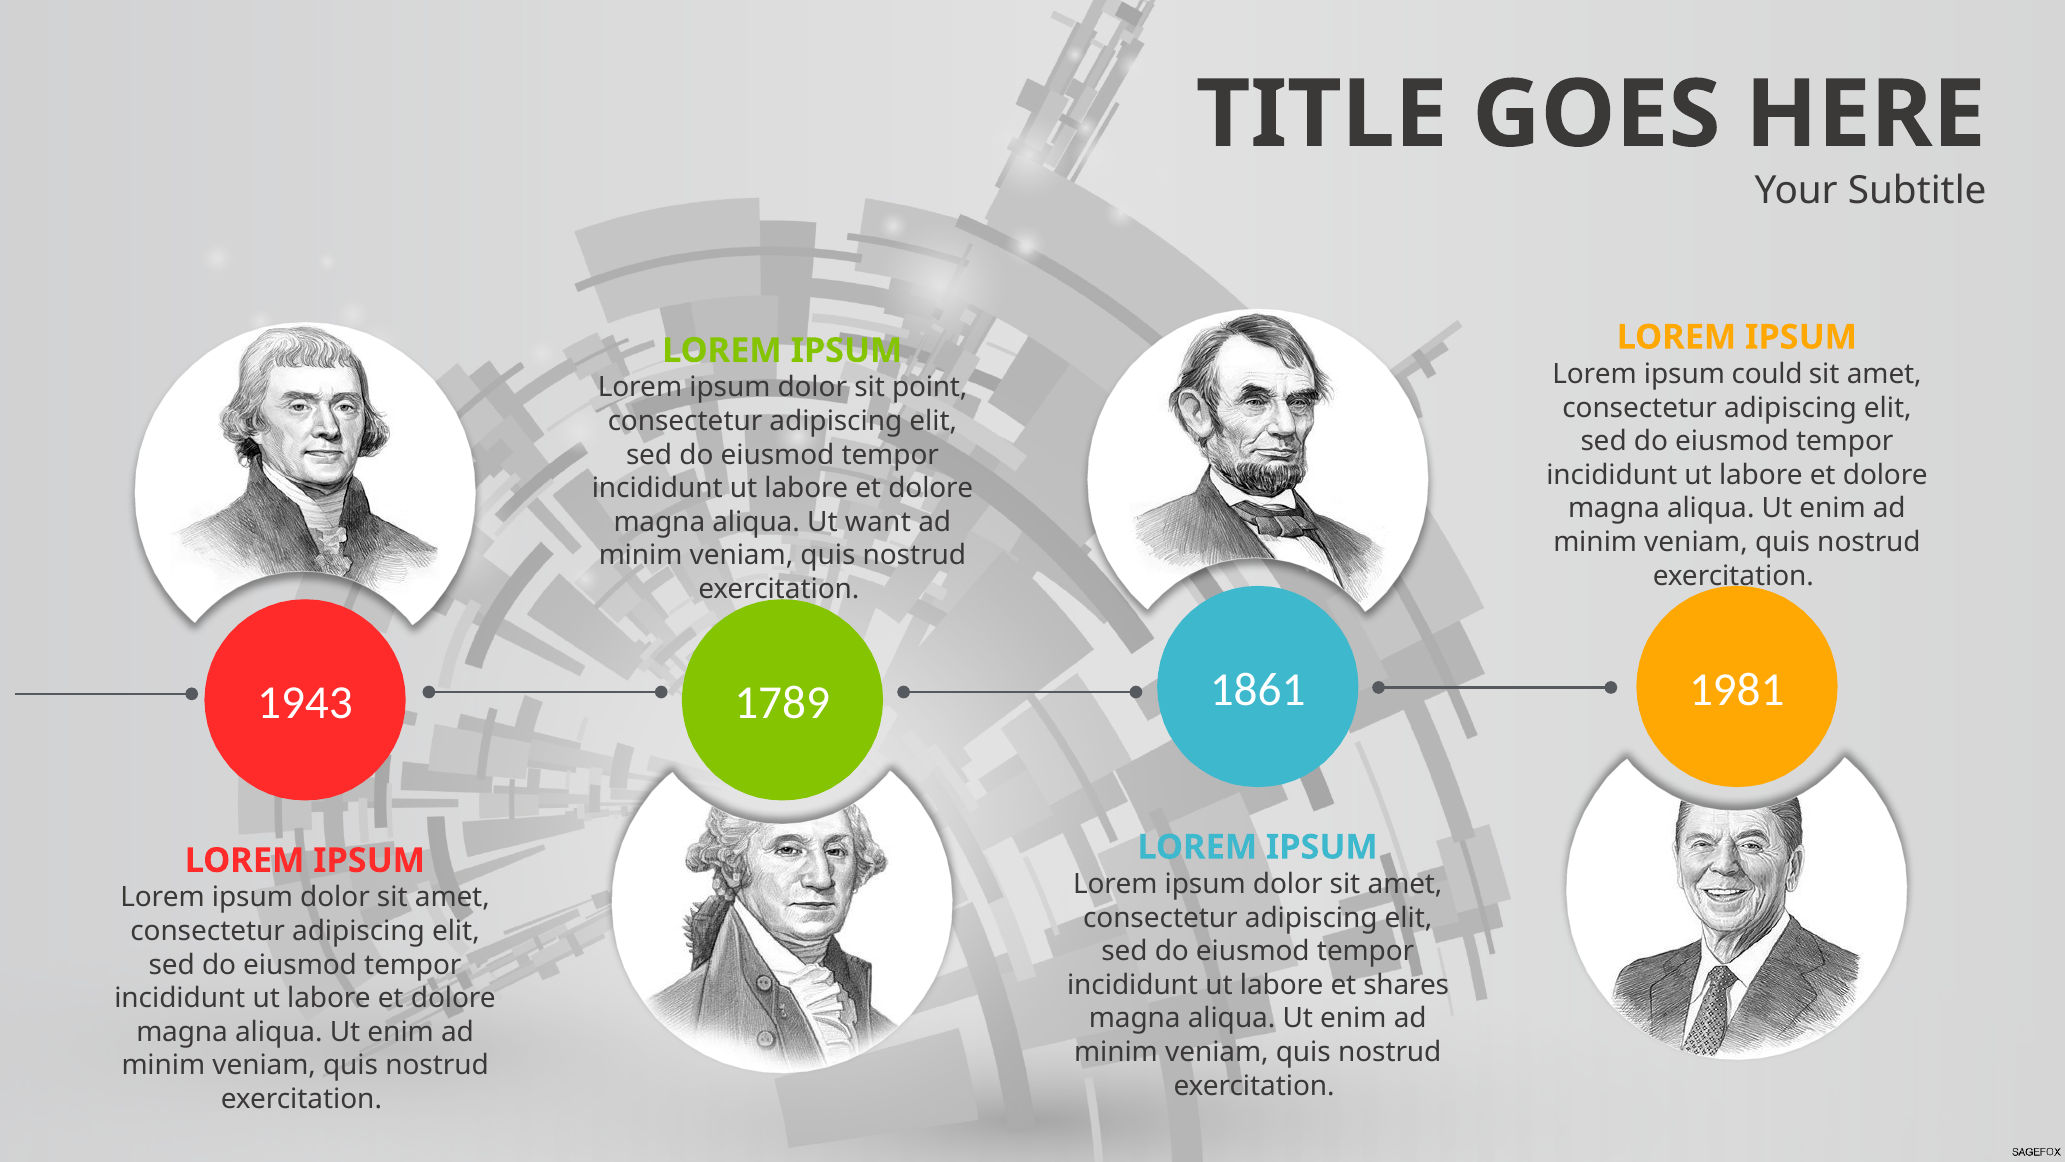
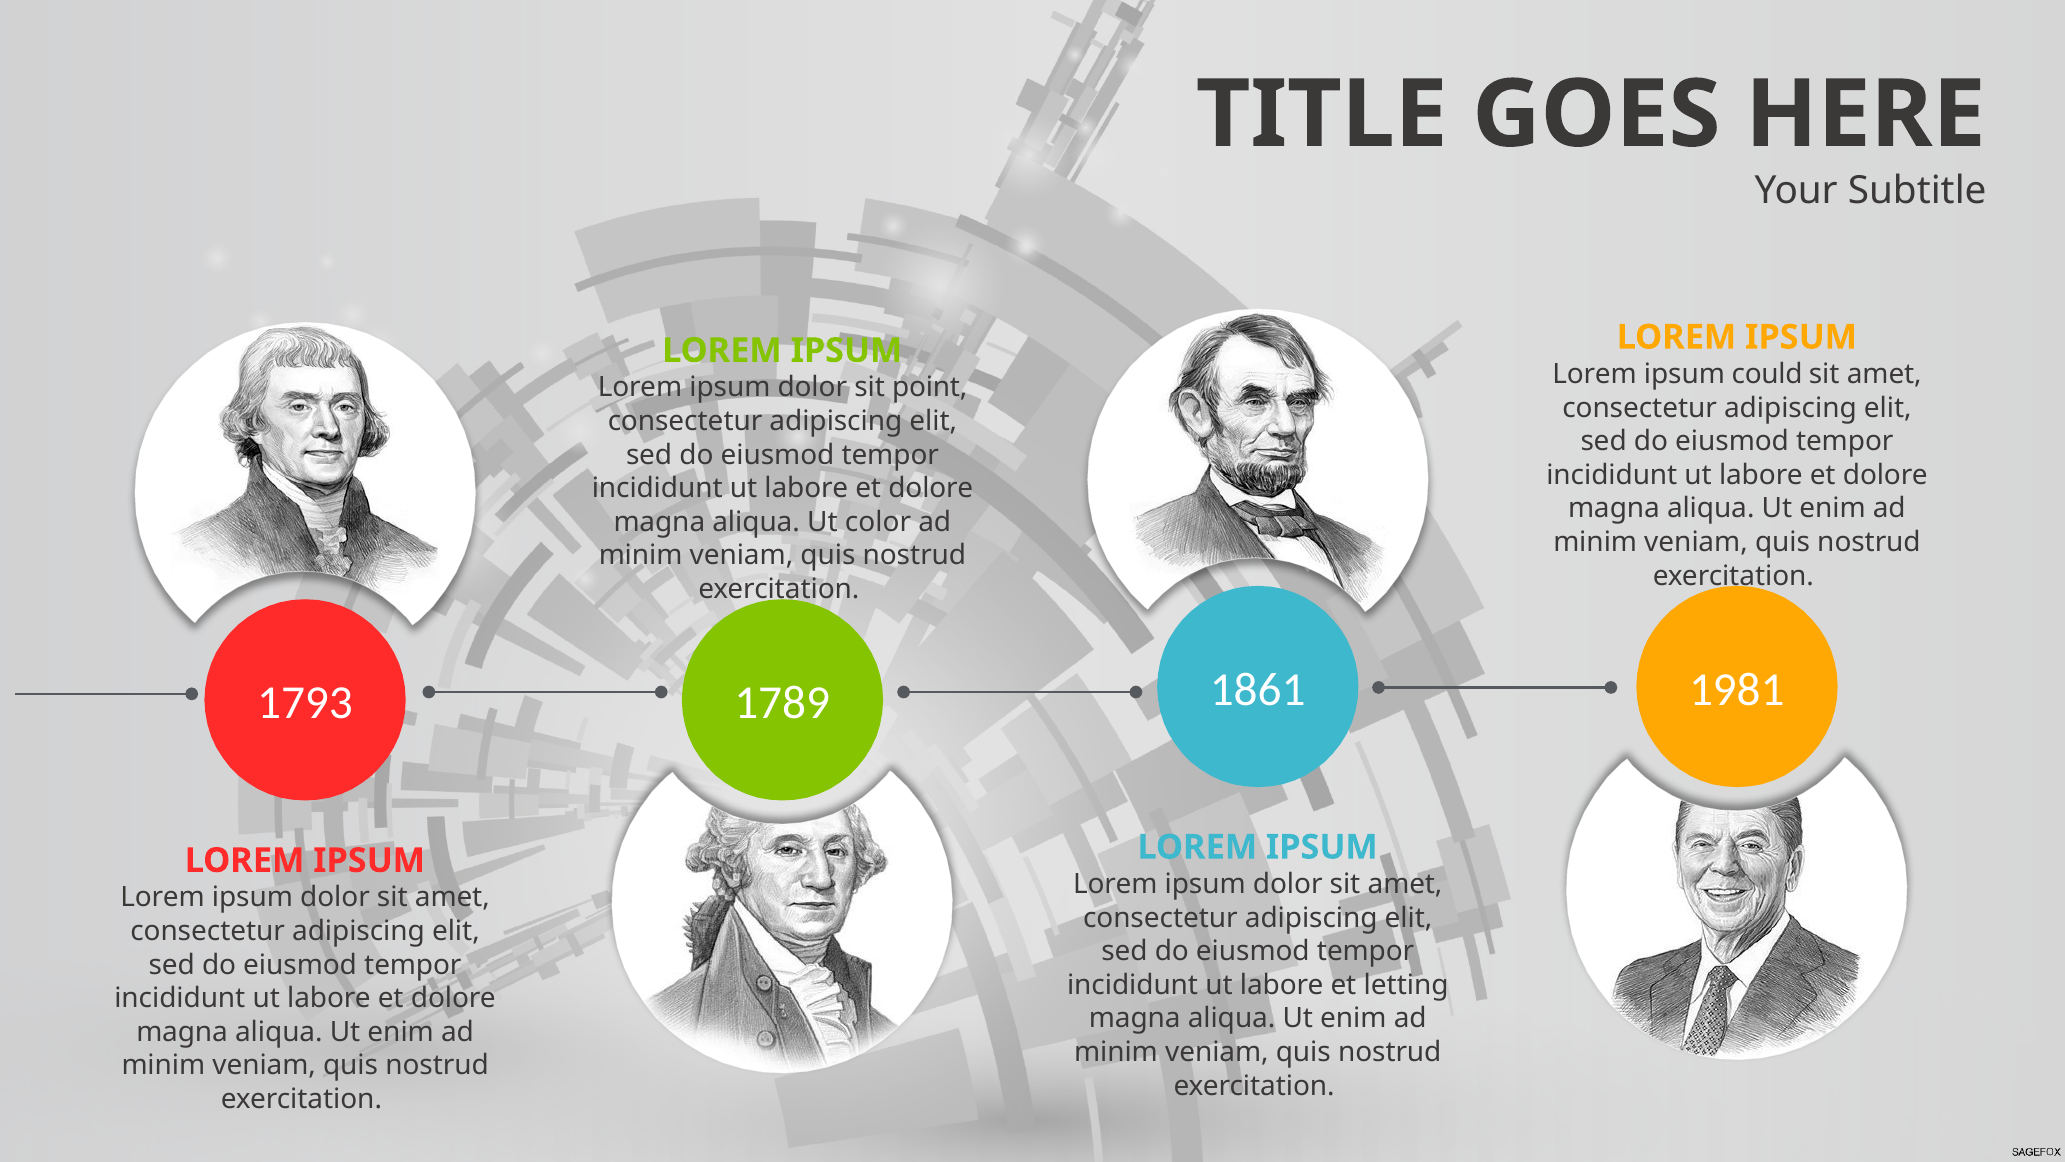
want: want -> color
1943: 1943 -> 1793
shares: shares -> letting
